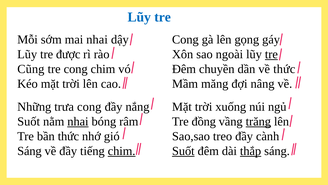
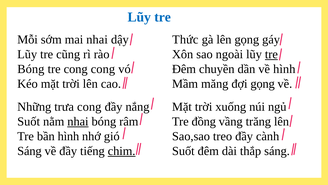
Cong at (185, 39): Cong -> Thức
được: được -> cũng
Cũng at (31, 69): Cũng -> Bóng
cong chim: chim -> cong
về thức: thức -> hình
đợi nâng: nâng -> gọng
trăng underline: present -> none
bần thức: thức -> hình
Suốt at (183, 151) underline: present -> none
thắp underline: present -> none
